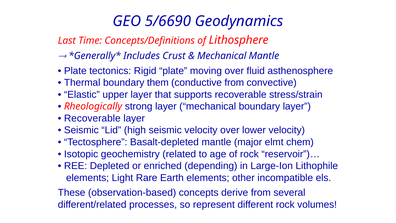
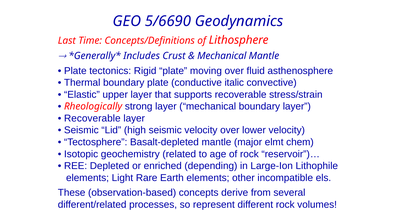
boundary them: them -> plate
conductive from: from -> italic
